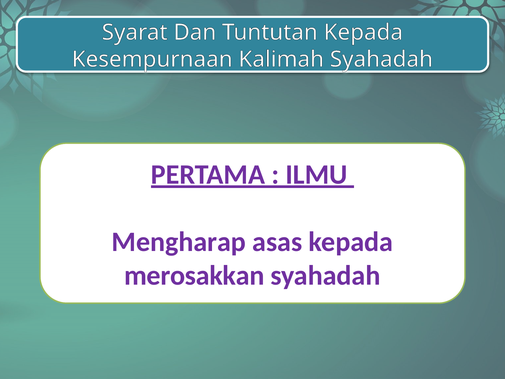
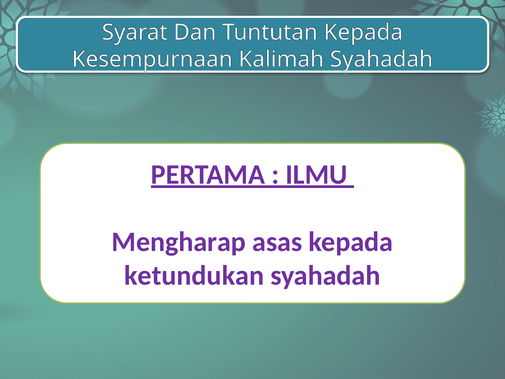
merosakkan: merosakkan -> ketundukan
